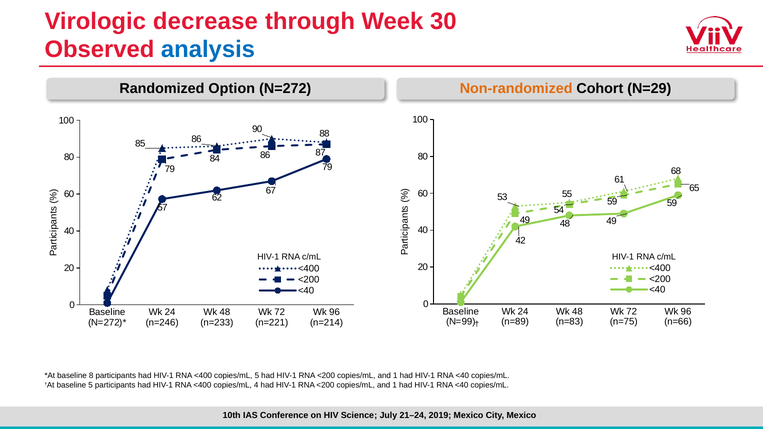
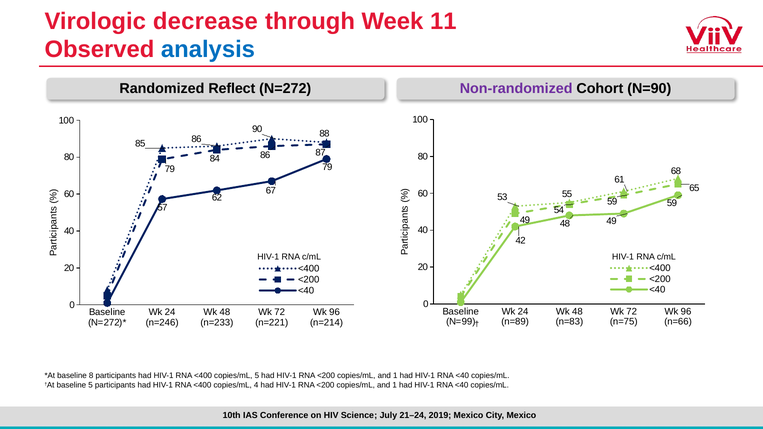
30: 30 -> 11
Option: Option -> Reflect
Non-randomized colour: orange -> purple
N=29: N=29 -> N=90
